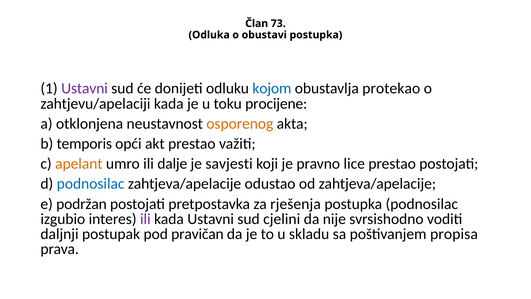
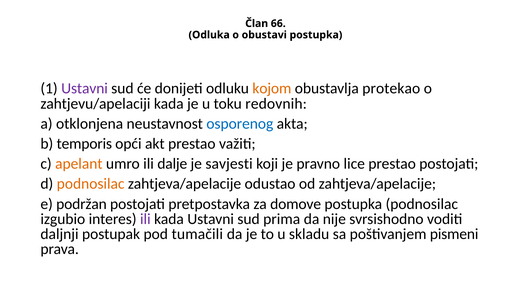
73: 73 -> 66
kojom colour: blue -> orange
procijene: procijene -> redovnih
osporenog colour: orange -> blue
podnosilac at (91, 184) colour: blue -> orange
rješenja: rješenja -> domove
cjelini: cjelini -> prima
pravičan: pravičan -> tumačili
propisa: propisa -> pismeni
